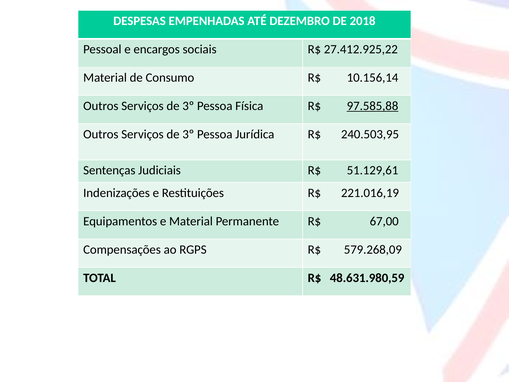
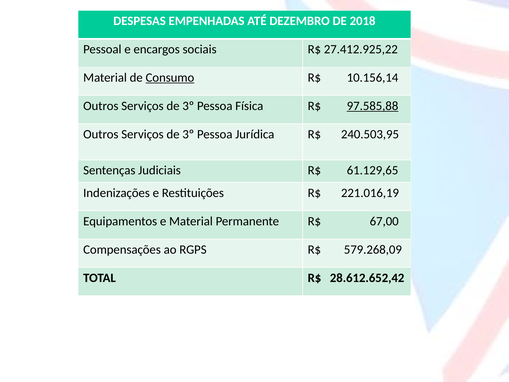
Consumo underline: none -> present
51.129,61: 51.129,61 -> 61.129,65
48.631.980,59: 48.631.980,59 -> 28.612.652,42
